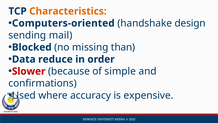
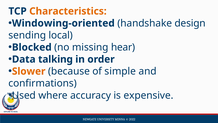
Computers-oriented: Computers-oriented -> Windowing-oriented
mail: mail -> local
than: than -> hear
reduce: reduce -> talking
Slower colour: red -> orange
